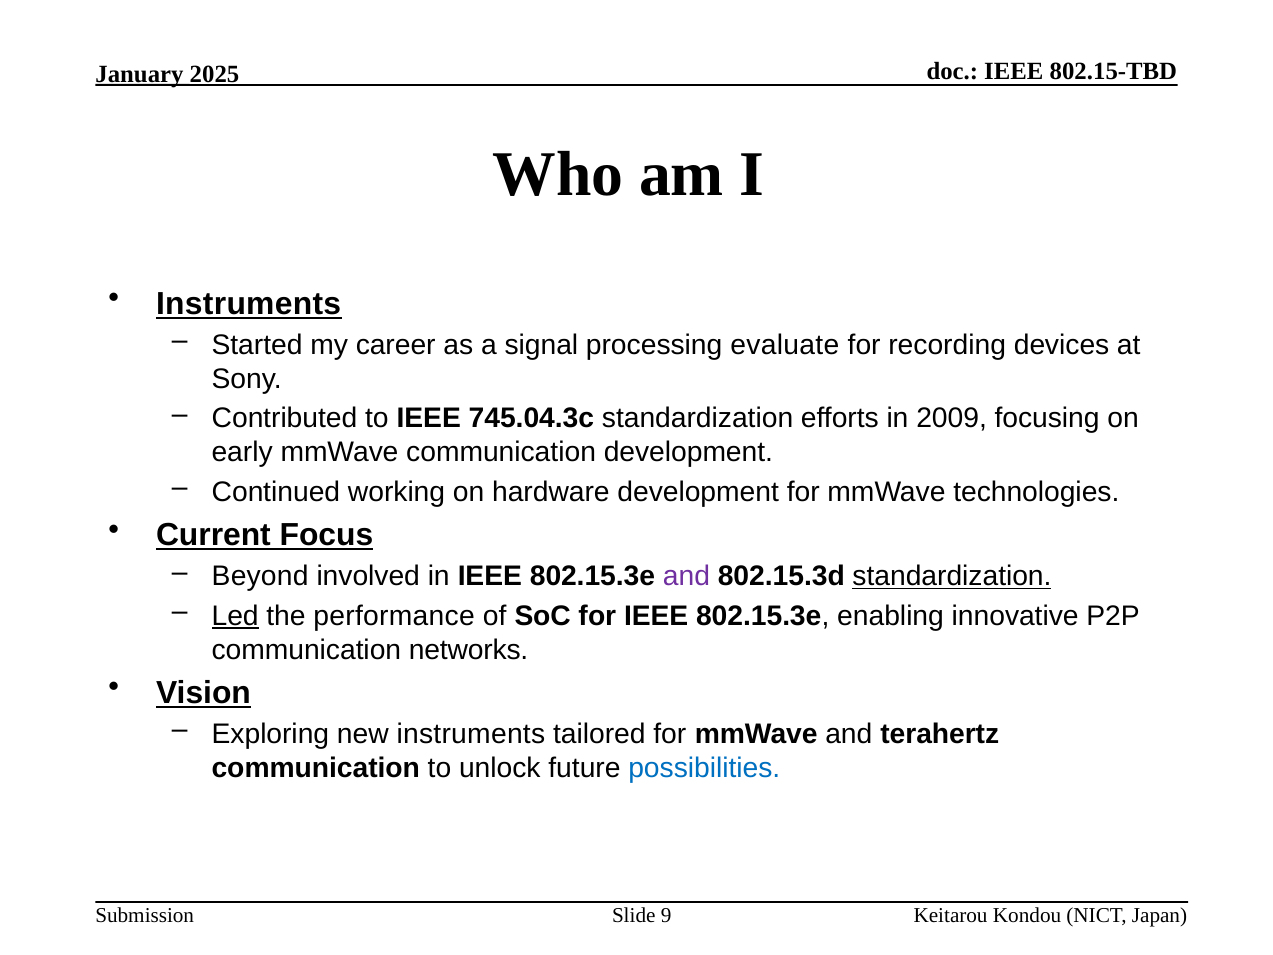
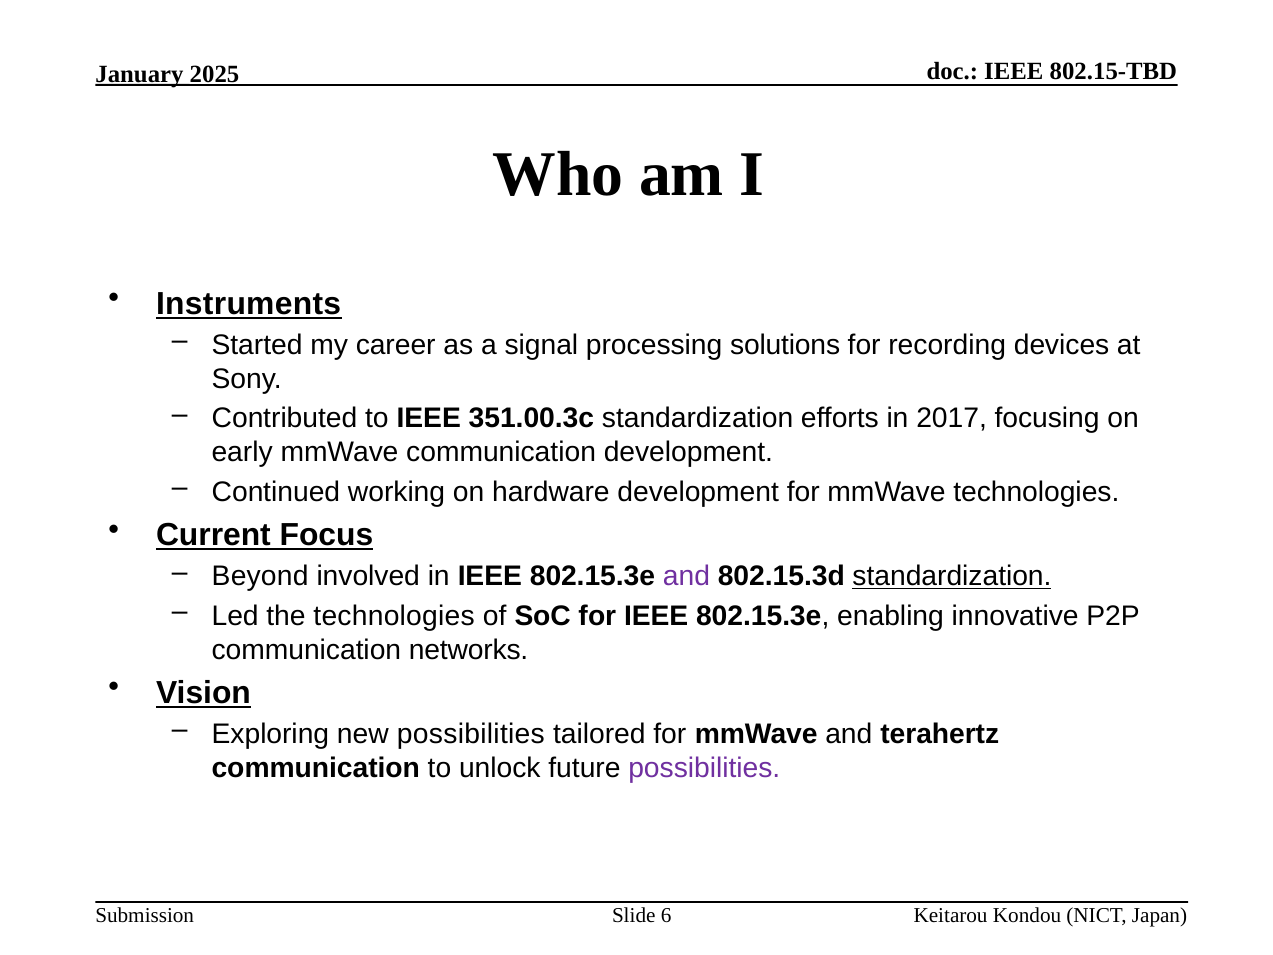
evaluate: evaluate -> solutions
745.04.3c: 745.04.3c -> 351.00.3c
2009: 2009 -> 2017
Led underline: present -> none
the performance: performance -> technologies
new instruments: instruments -> possibilities
possibilities at (704, 768) colour: blue -> purple
9: 9 -> 6
